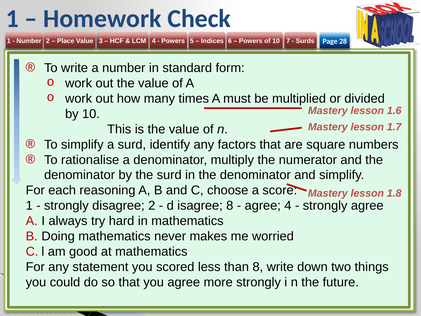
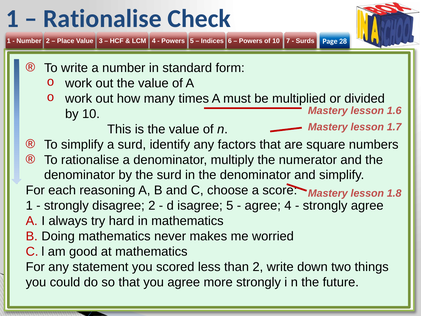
Homework at (102, 19): Homework -> Rationalise
isagree 8: 8 -> 5
than 8: 8 -> 2
